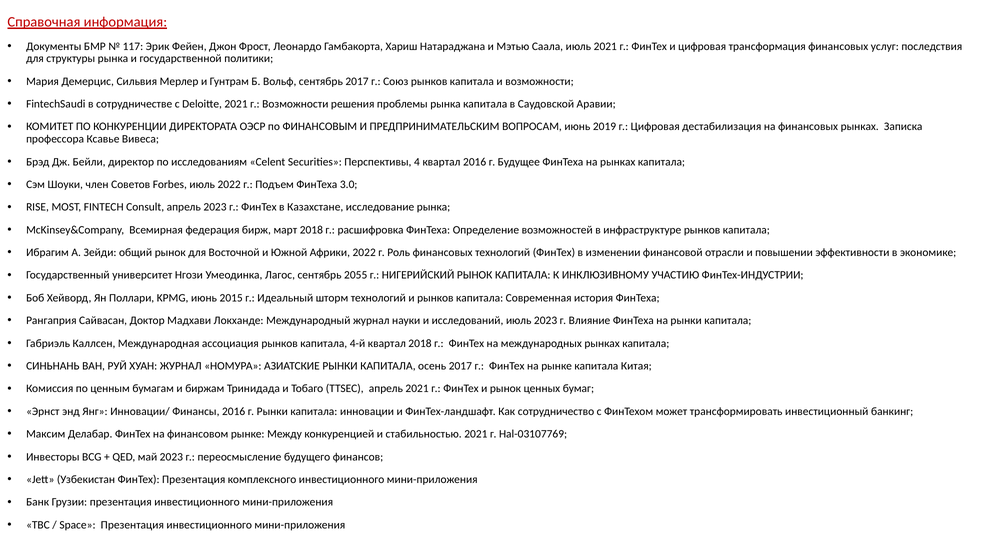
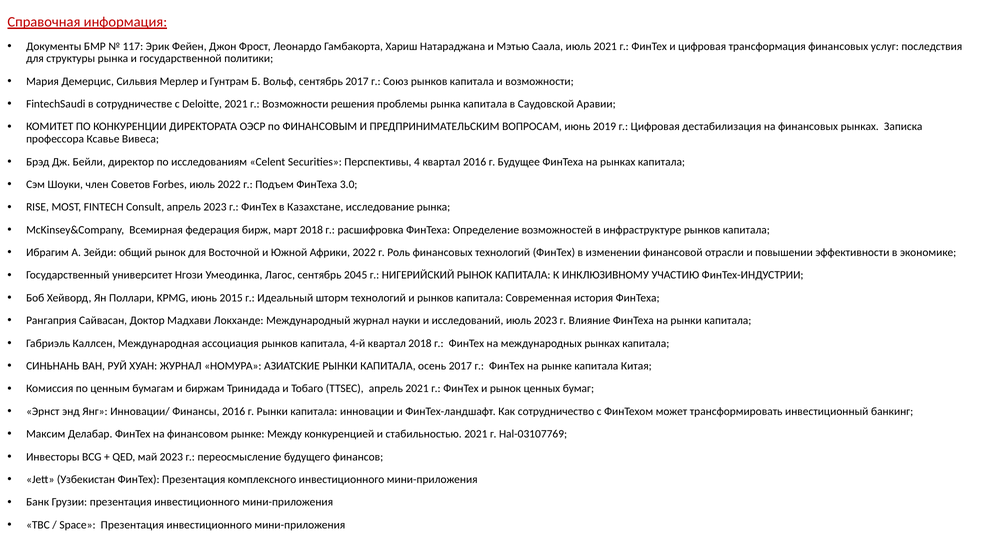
2055: 2055 -> 2045
